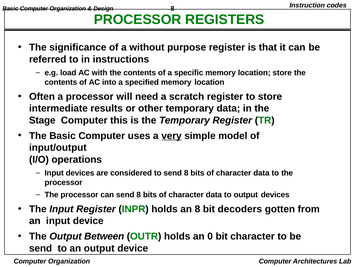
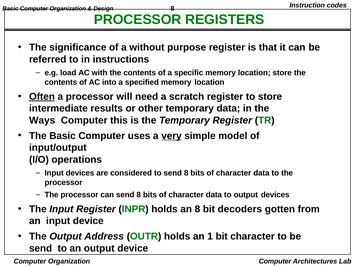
Often underline: none -> present
Stage: Stage -> Ways
Between: Between -> Address
0: 0 -> 1
